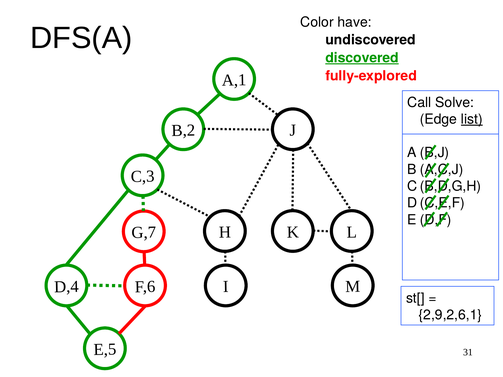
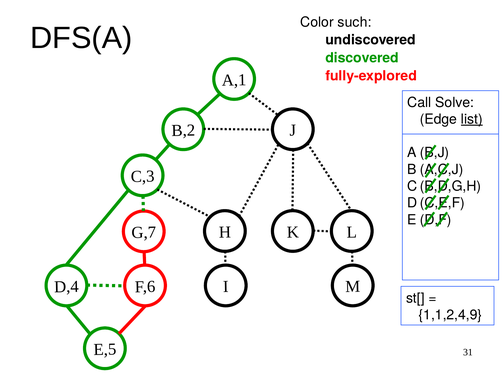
have: have -> such
discovered underline: present -> none
2,9,2,6,1: 2,9,2,6,1 -> 1,1,2,4,9
